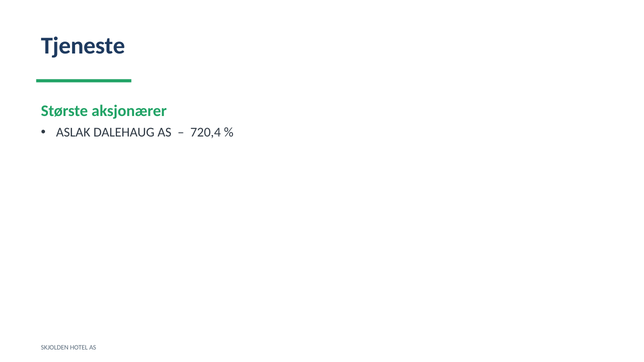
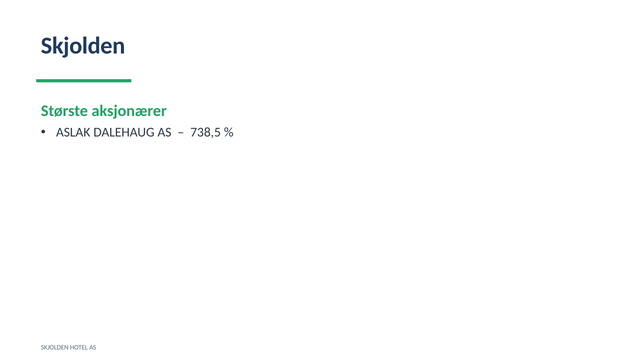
Tjeneste at (83, 46): Tjeneste -> Skjolden
720,4: 720,4 -> 738,5
